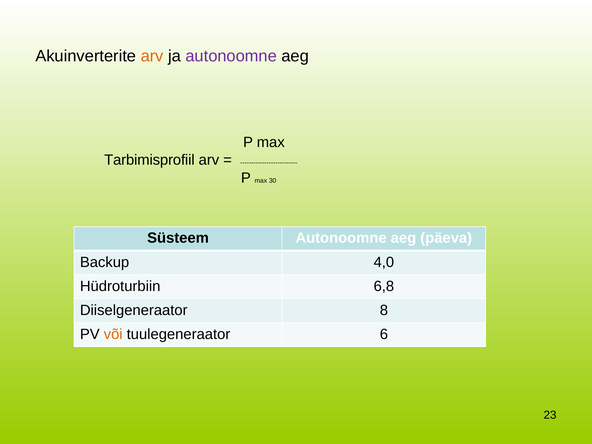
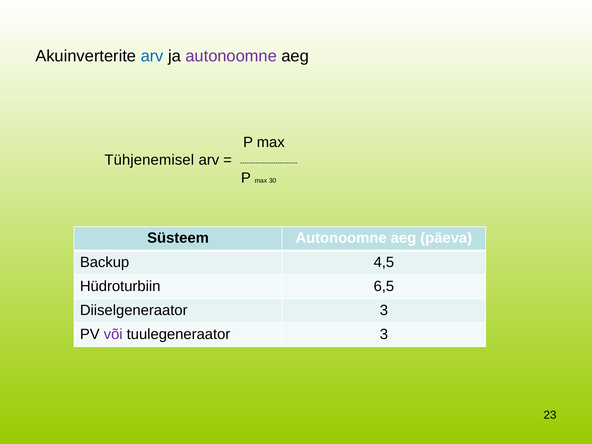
arv at (152, 56) colour: orange -> blue
Tarbimisprofiil: Tarbimisprofiil -> Tühjenemisel
4,0: 4,0 -> 4,5
6,8: 6,8 -> 6,5
Diiselgeneraator 8: 8 -> 3
või colour: orange -> purple
tuulegeneraator 6: 6 -> 3
